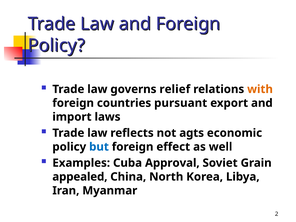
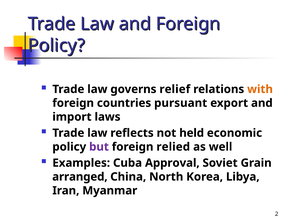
agts: agts -> held
but colour: blue -> purple
effect: effect -> relied
appealed: appealed -> arranged
